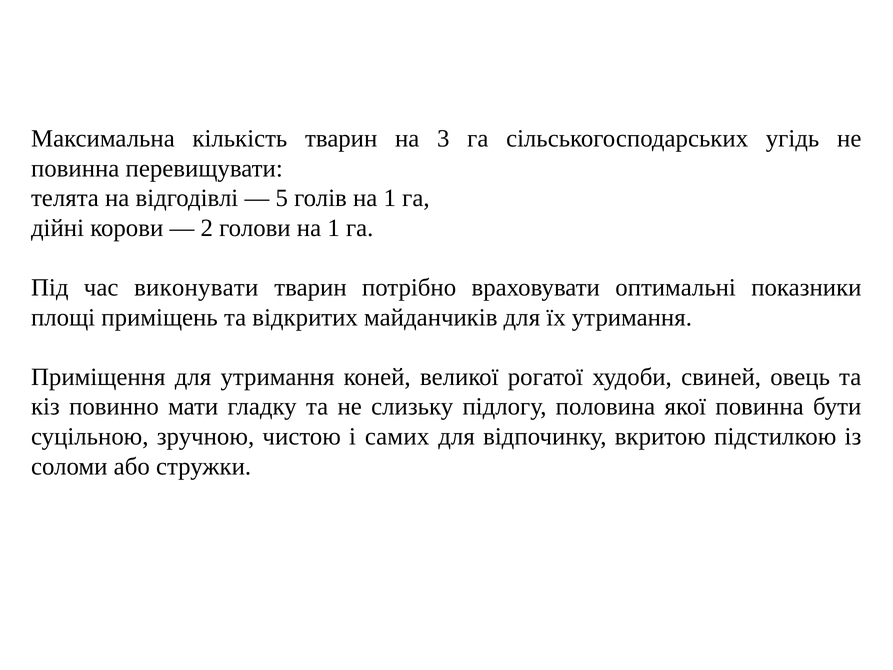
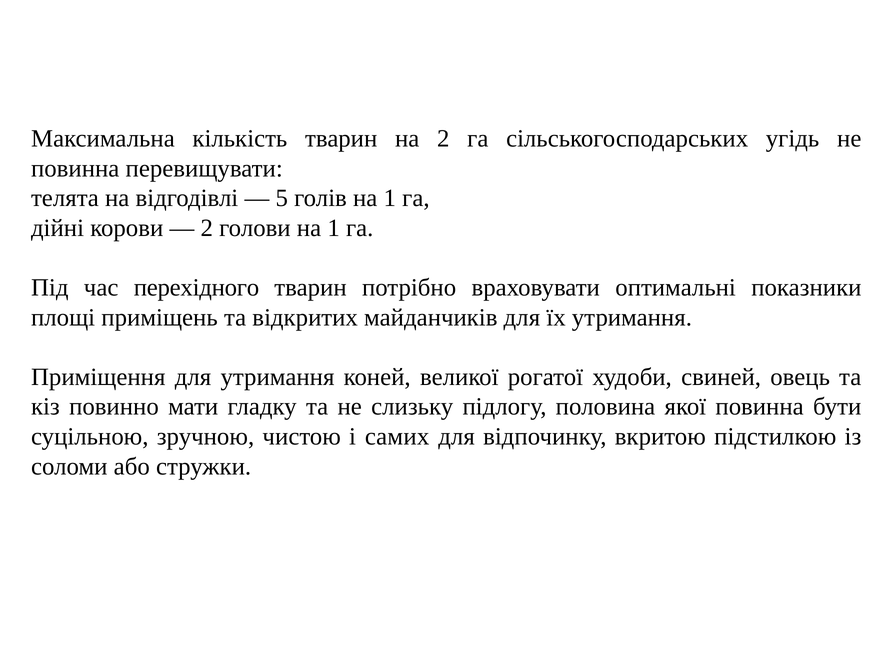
на 3: 3 -> 2
виконувати: виконувати -> перехідного
